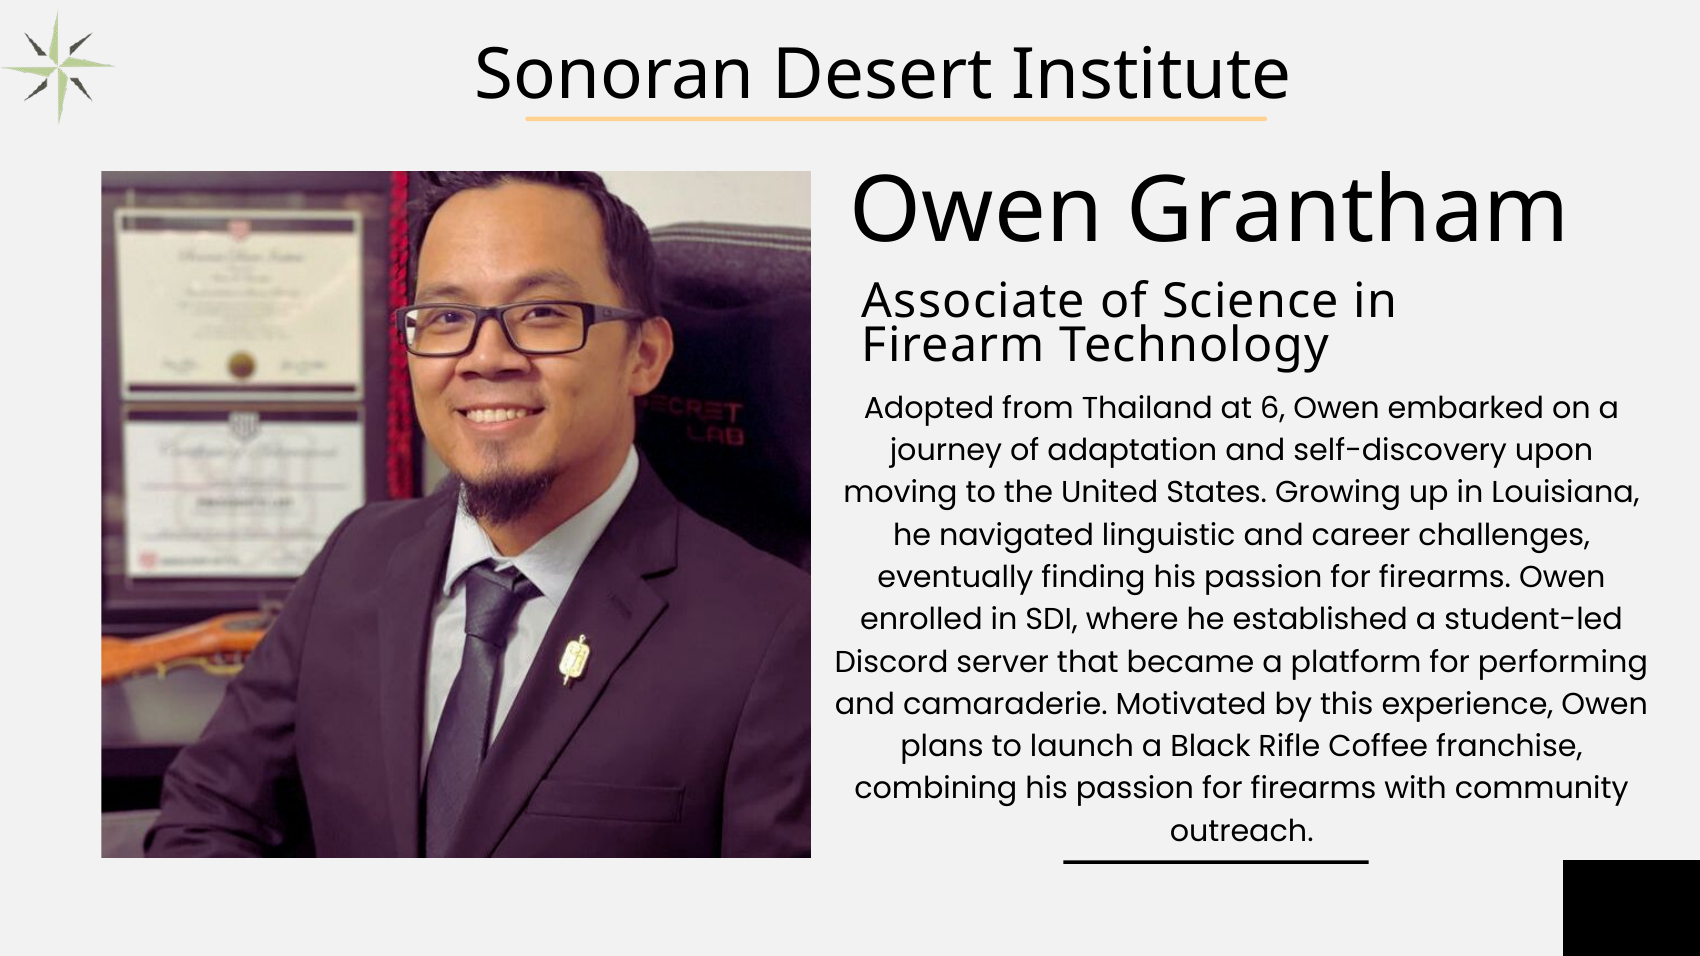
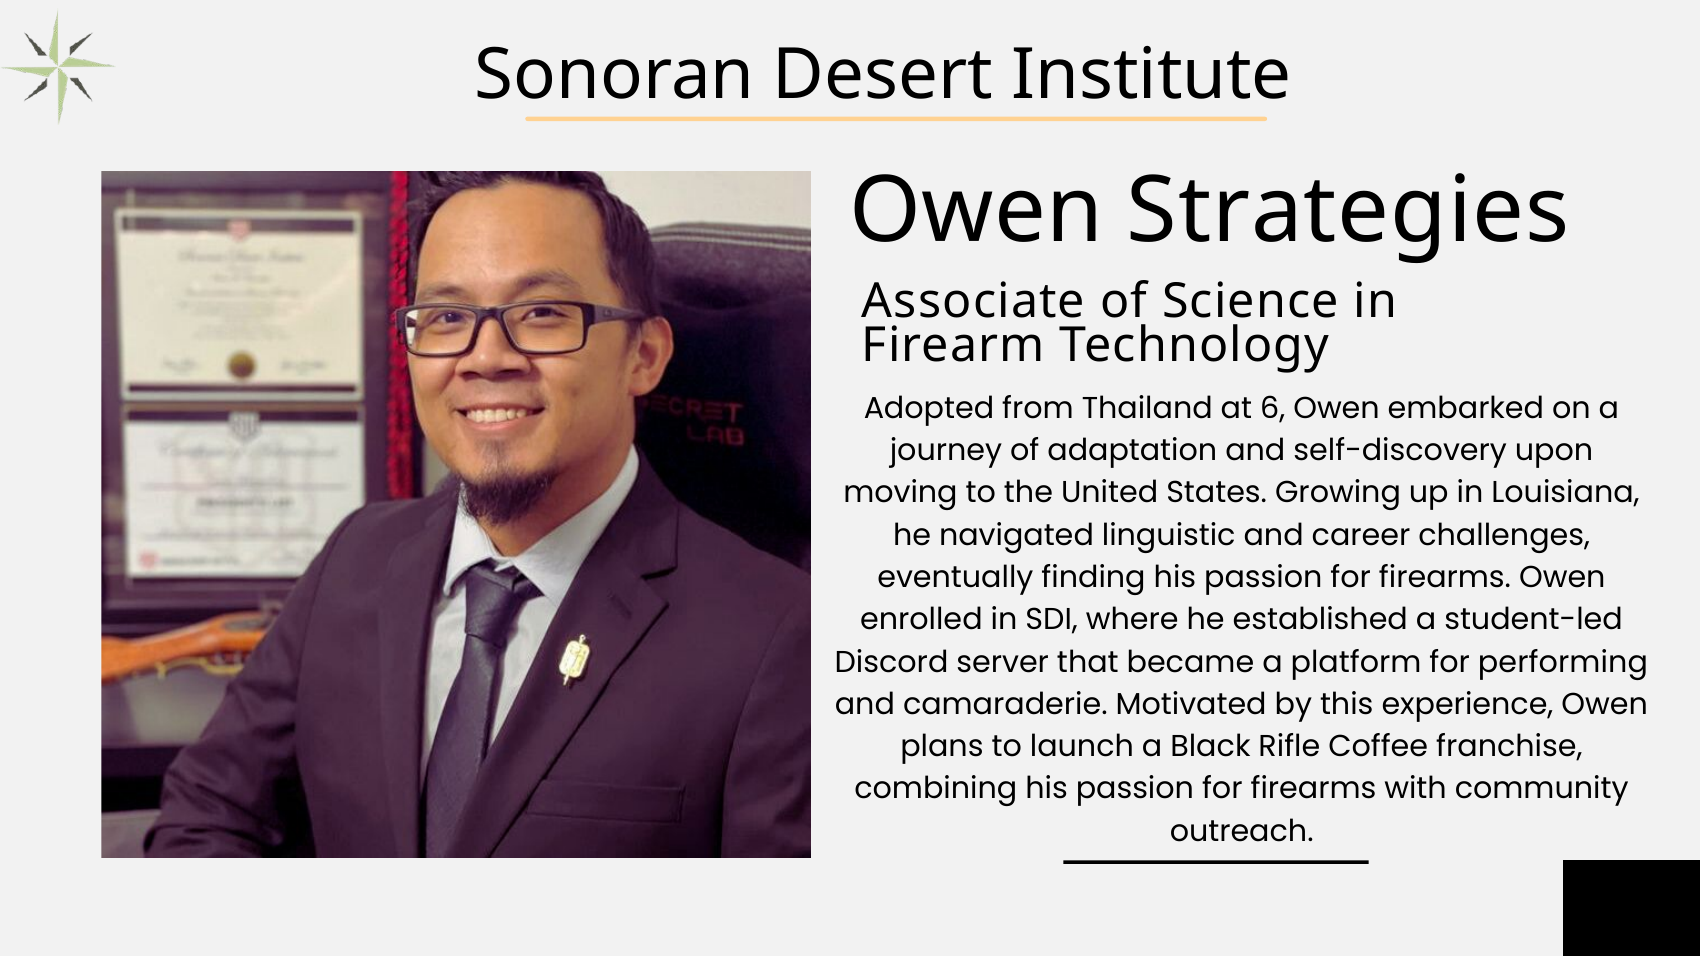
Grantham: Grantham -> Strategies
